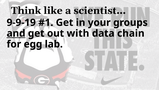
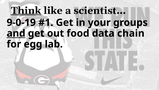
Think underline: none -> present
9-9-19: 9-9-19 -> 9-0-19
with: with -> food
